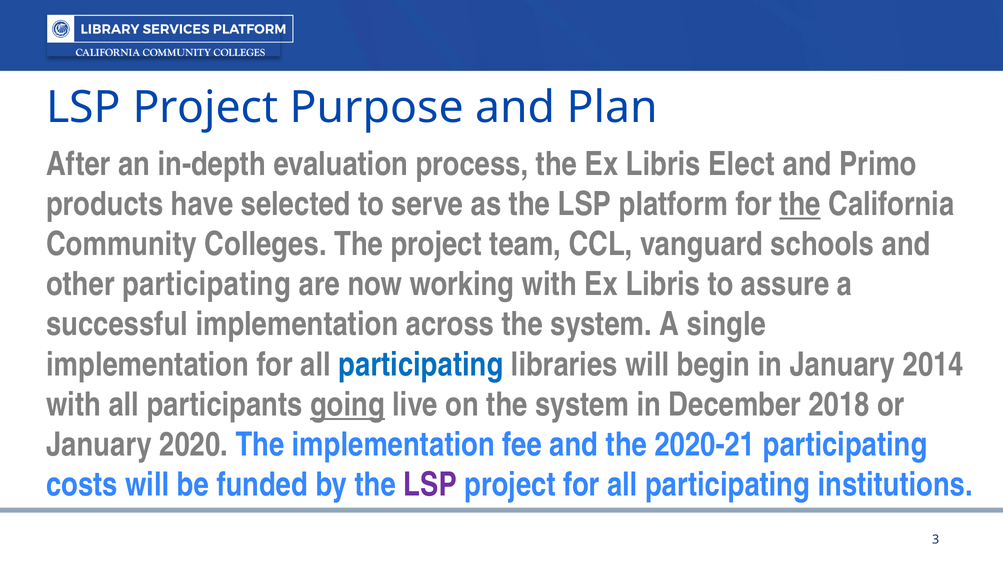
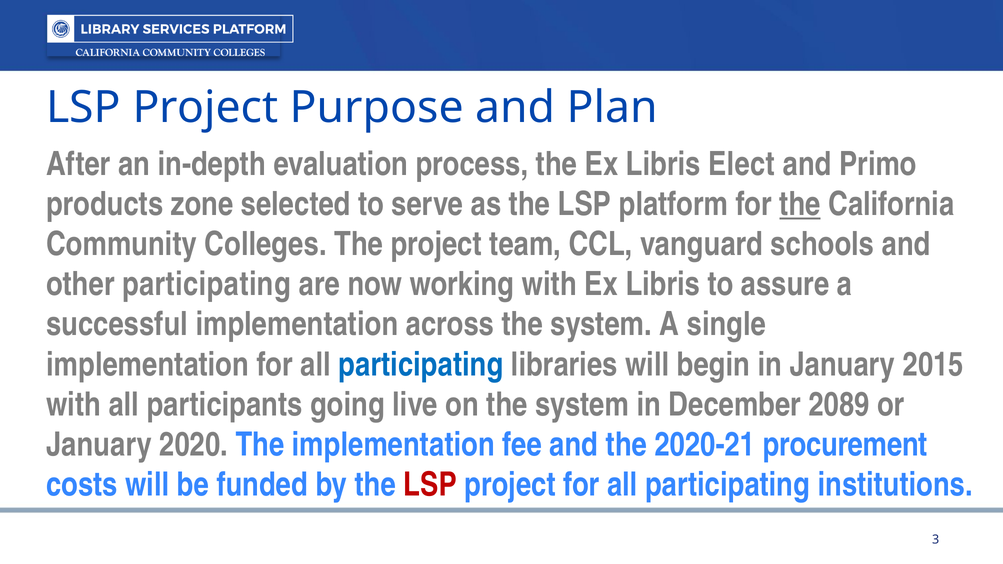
have: have -> zone
2014: 2014 -> 2015
going underline: present -> none
2018: 2018 -> 2089
2020-21 participating: participating -> procurement
LSP at (430, 485) colour: purple -> red
